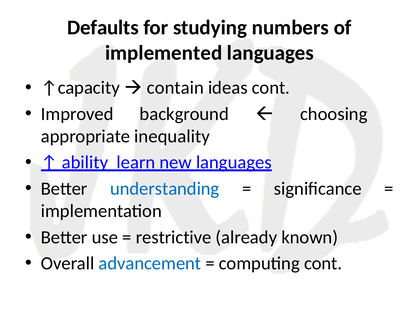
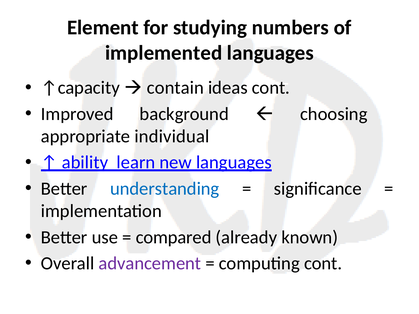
Defaults: Defaults -> Element
inequality: inequality -> individual
restrictive: restrictive -> compared
advancement colour: blue -> purple
